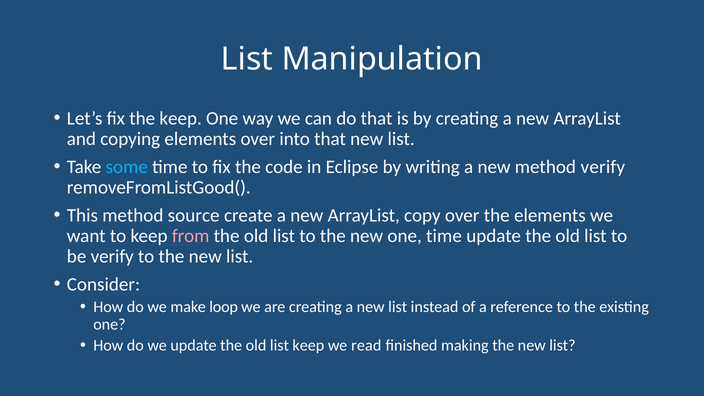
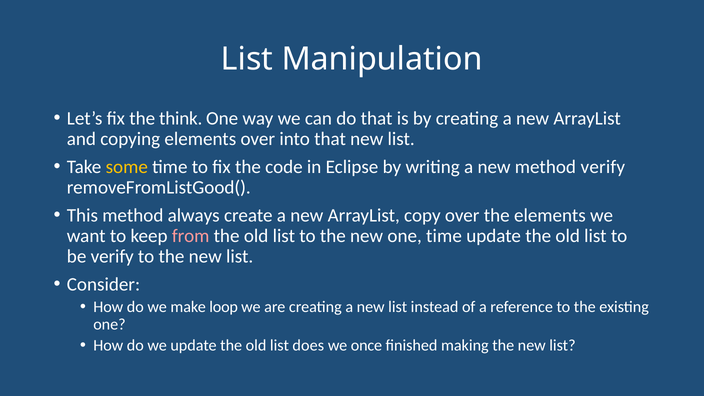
the keep: keep -> think
some colour: light blue -> yellow
source: source -> always
list keep: keep -> does
read: read -> once
